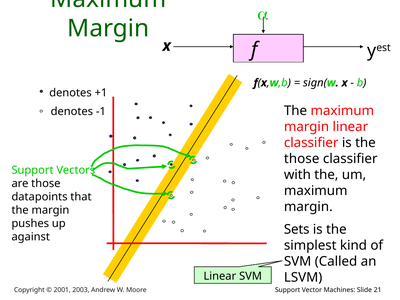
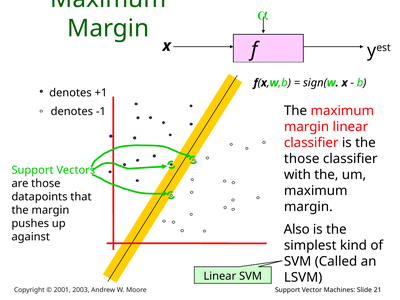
Sets: Sets -> Also
